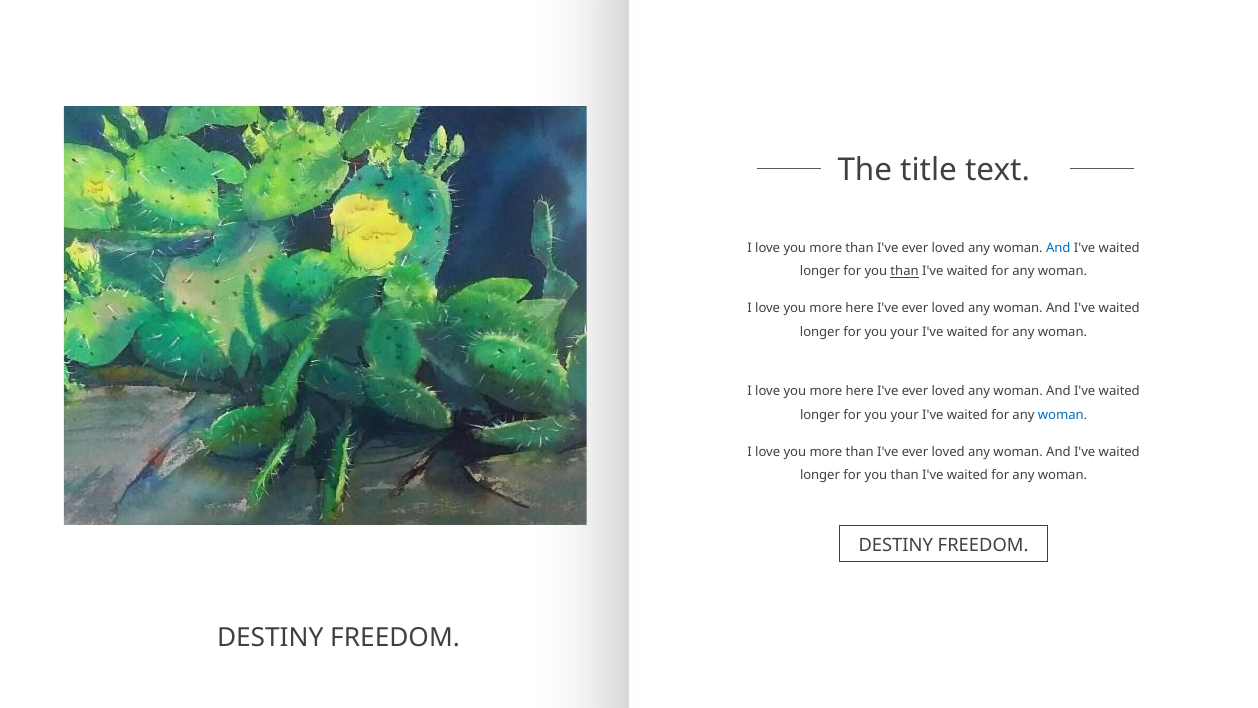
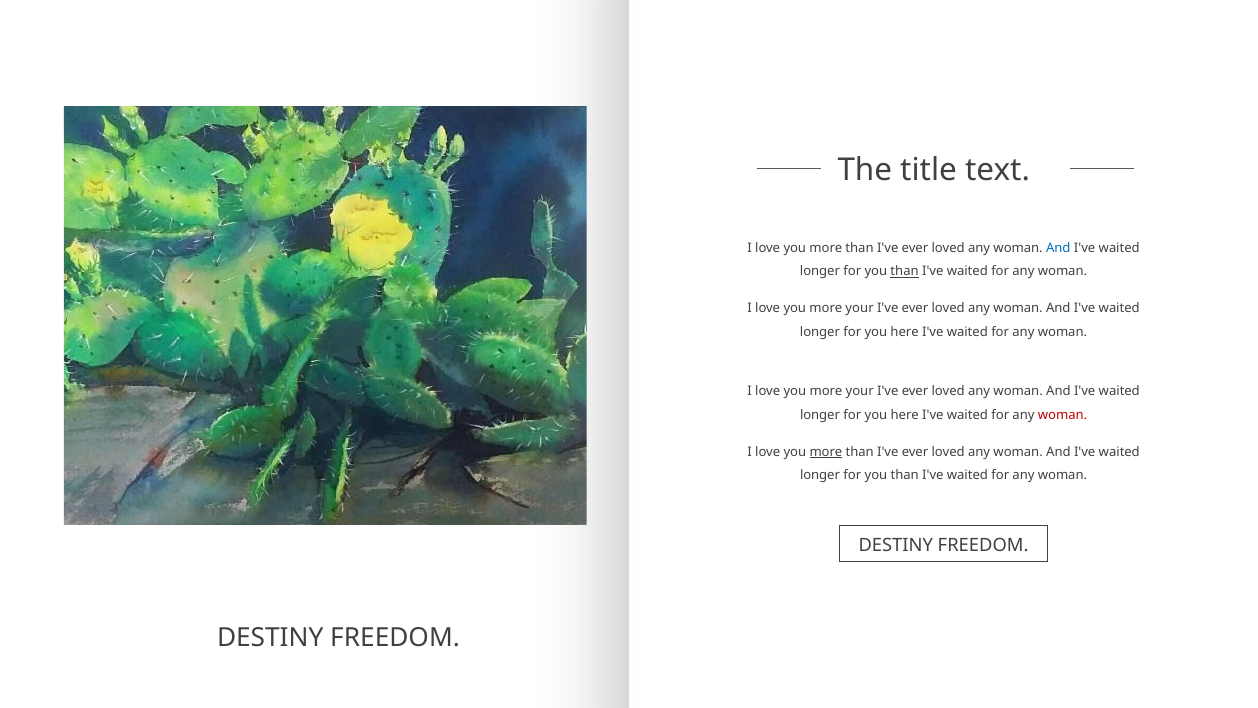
here at (860, 308): here -> your
your at (905, 332): your -> here
here at (860, 391): here -> your
your at (905, 415): your -> here
woman at (1063, 415) colour: blue -> red
more at (826, 452) underline: none -> present
